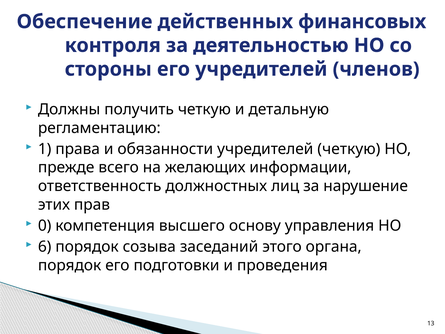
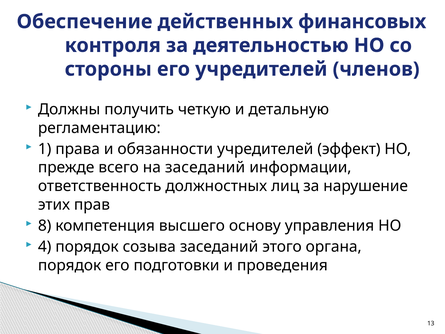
учредителей четкую: четкую -> эффект
на желающих: желающих -> заседаний
0: 0 -> 8
6: 6 -> 4
